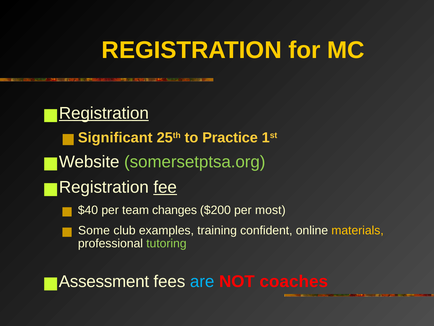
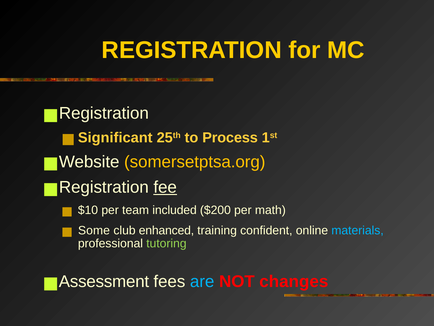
Registration at (104, 113) underline: present -> none
Practice: Practice -> Process
somersetptsa.org colour: light green -> yellow
$40: $40 -> $10
changes: changes -> included
most: most -> math
examples: examples -> enhanced
materials colour: yellow -> light blue
coaches: coaches -> changes
